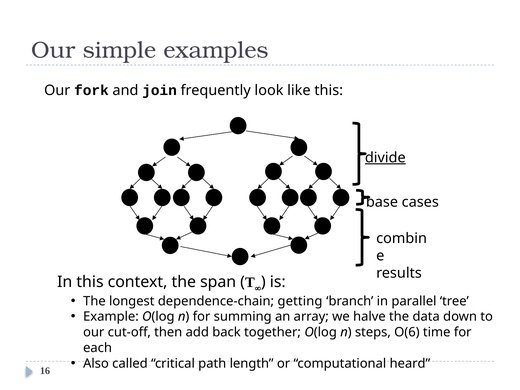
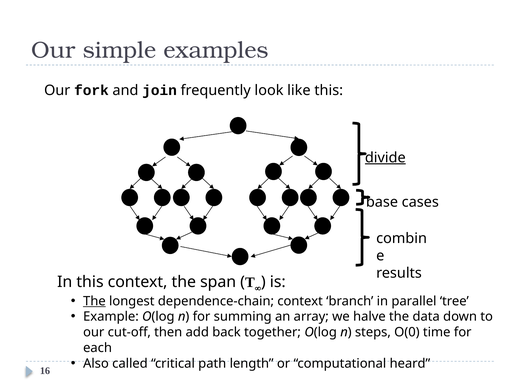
The at (94, 301) underline: none -> present
dependence-chain getting: getting -> context
O(6: O(6 -> O(0
